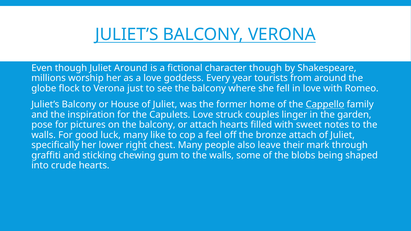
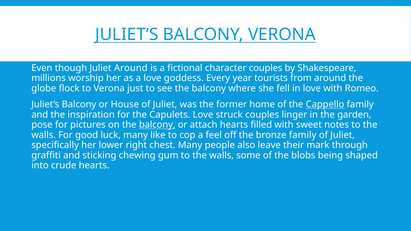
character though: though -> couples
balcony at (157, 125) underline: none -> present
bronze attach: attach -> family
